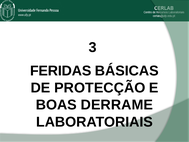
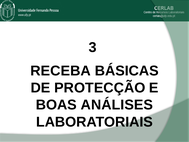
FERIDAS: FERIDAS -> RECEBA
DERRAME: DERRAME -> ANÁLISES
